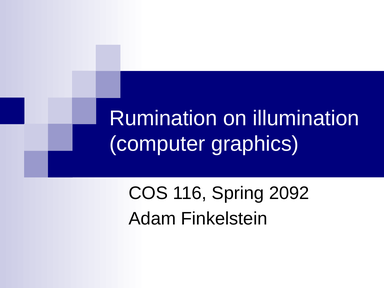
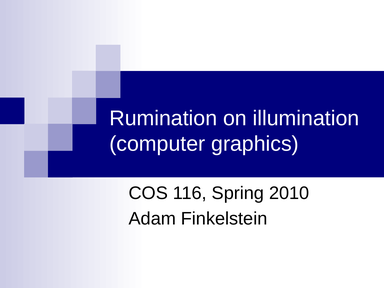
2092: 2092 -> 2010
